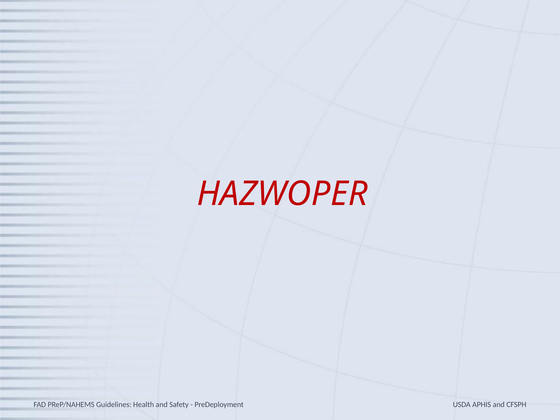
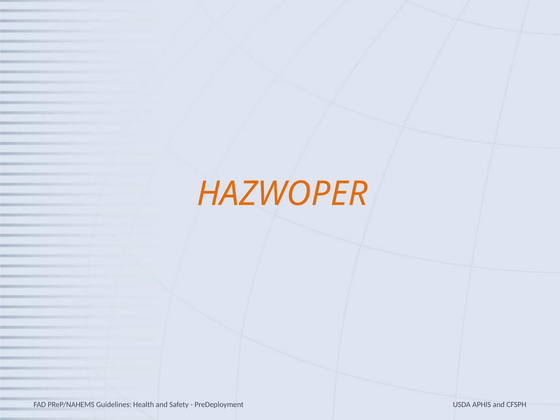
HAZWOPER colour: red -> orange
